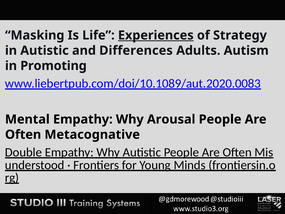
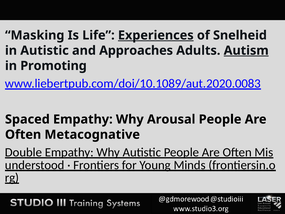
Strategy: Strategy -> Snelheid
Differences: Differences -> Approaches
Autism underline: none -> present
Mental: Mental -> Spaced
